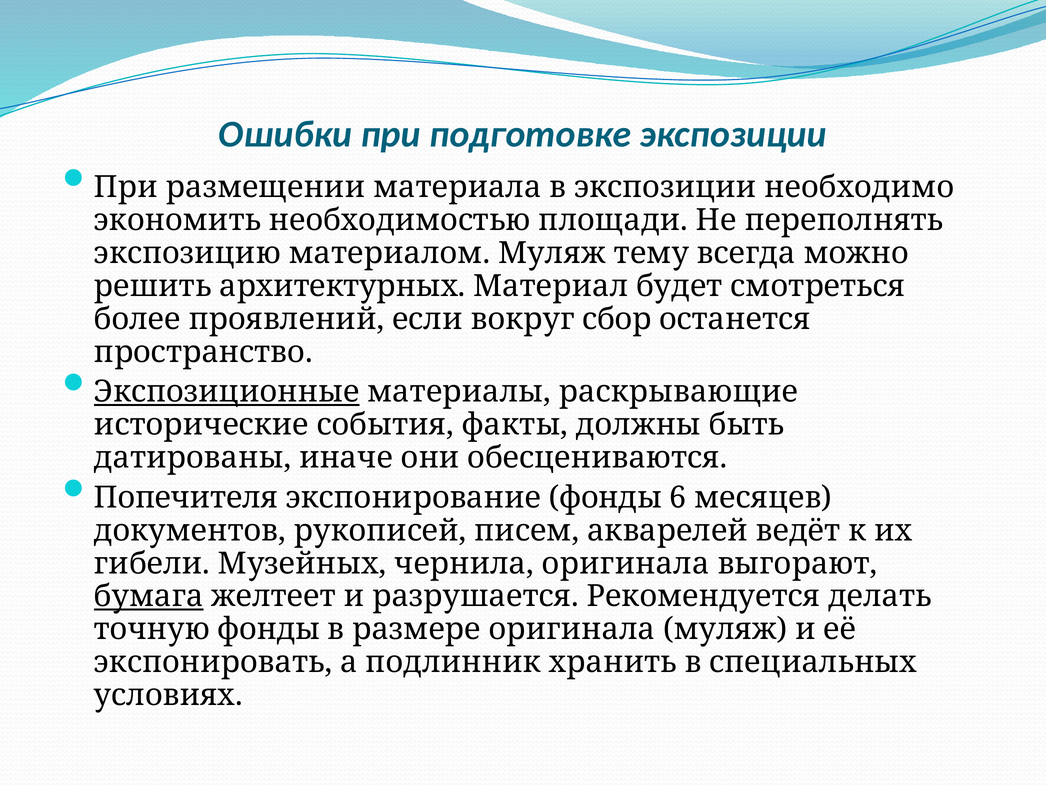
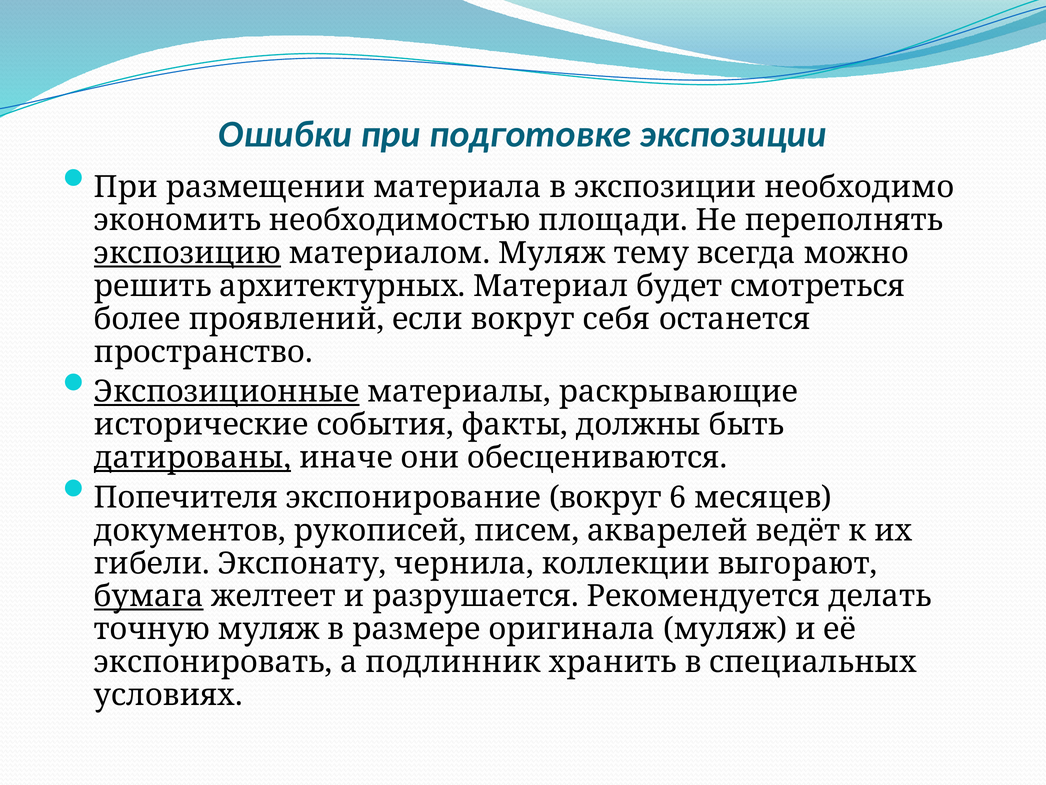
экспозицию underline: none -> present
сбор: сбор -> себя
датированы underline: none -> present
экспонирование фонды: фонды -> вокруг
Музейных: Музейных -> Экспонату
чернила оригинала: оригинала -> коллекции
точную фонды: фонды -> муляж
